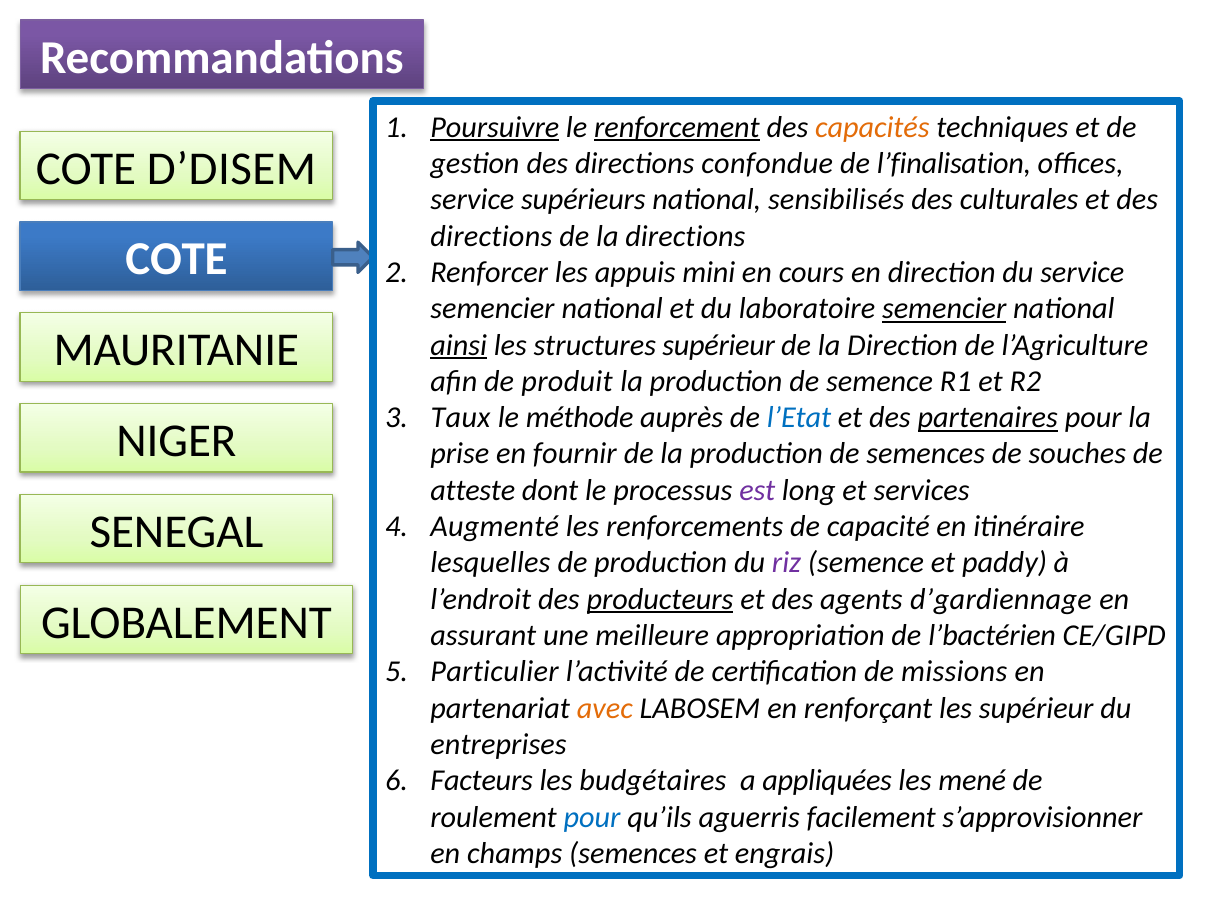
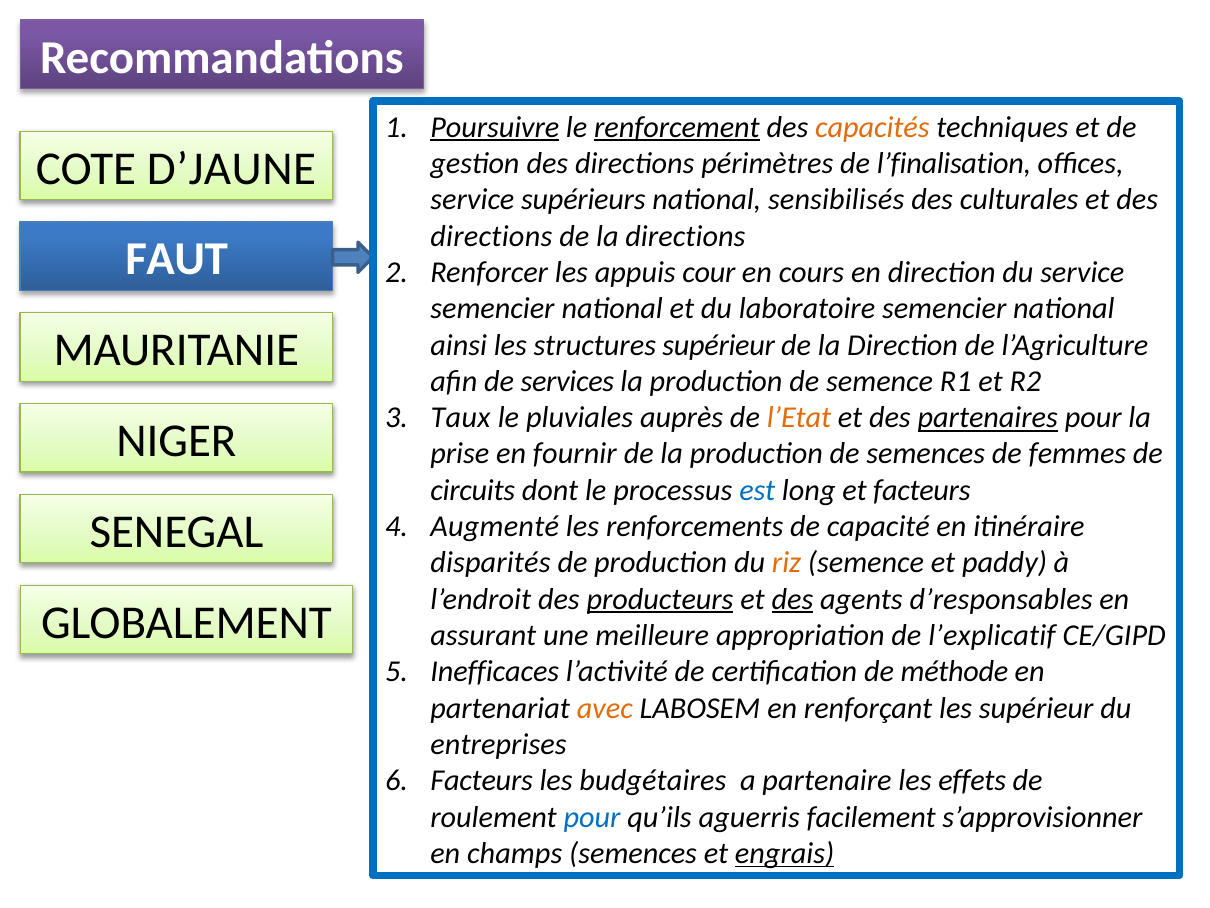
D’DISEM: D’DISEM -> D’JAUNE
confondue: confondue -> périmètres
COTE at (177, 259): COTE -> FAUT
mini: mini -> cour
semencier at (944, 309) underline: present -> none
ainsi underline: present -> none
produit: produit -> services
méthode: méthode -> pluviales
l’Etat colour: blue -> orange
souches: souches -> femmes
atteste: atteste -> circuits
est colour: purple -> blue
et services: services -> facteurs
lesquelles: lesquelles -> disparités
riz colour: purple -> orange
des at (792, 599) underline: none -> present
d’gardiennage: d’gardiennage -> d’responsables
l’bactérien: l’bactérien -> l’explicatif
Particulier: Particulier -> Inefficaces
missions: missions -> méthode
appliquées: appliquées -> partenaire
mené: mené -> effets
engrais underline: none -> present
